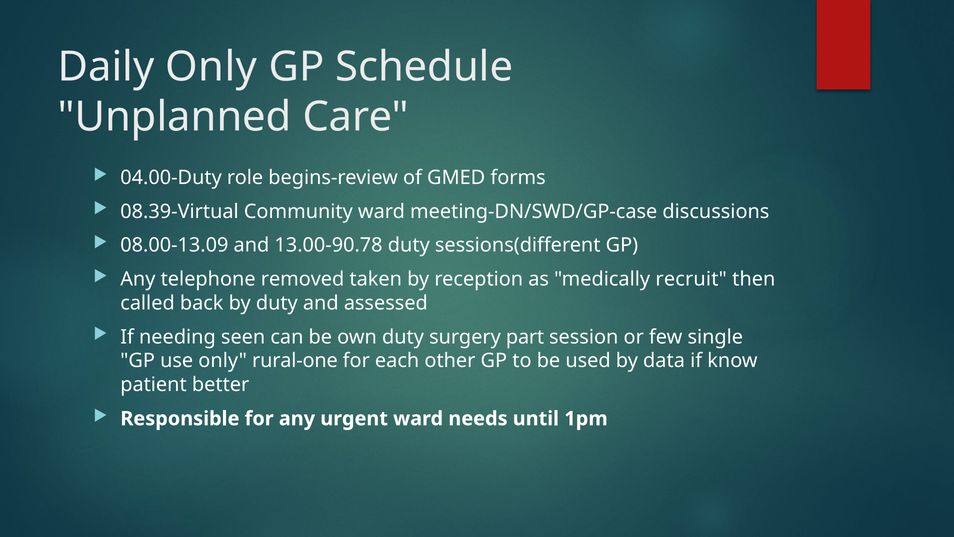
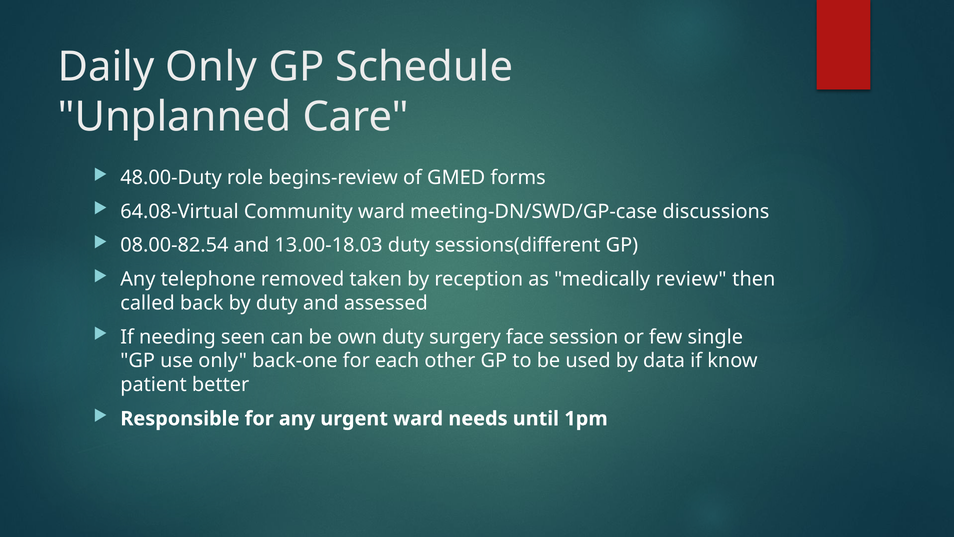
04.00-Duty: 04.00-Duty -> 48.00-Duty
08.39-Virtual: 08.39-Virtual -> 64.08-Virtual
08.00-13.09: 08.00-13.09 -> 08.00-82.54
13.00-90.78: 13.00-90.78 -> 13.00-18.03
recruit: recruit -> review
part: part -> face
rural-one: rural-one -> back-one
